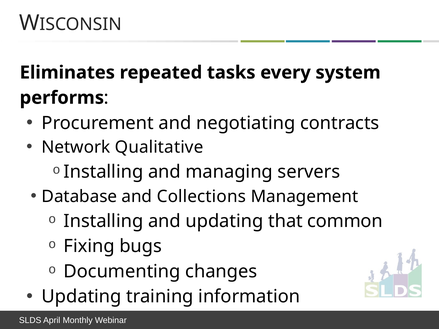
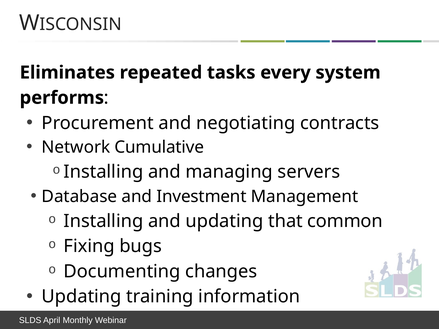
Qualitative: Qualitative -> Cumulative
Collections: Collections -> Investment
